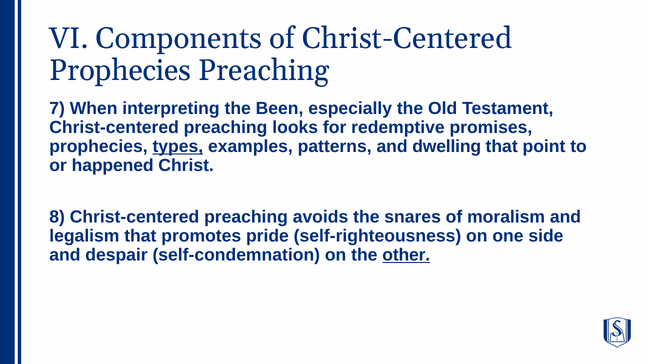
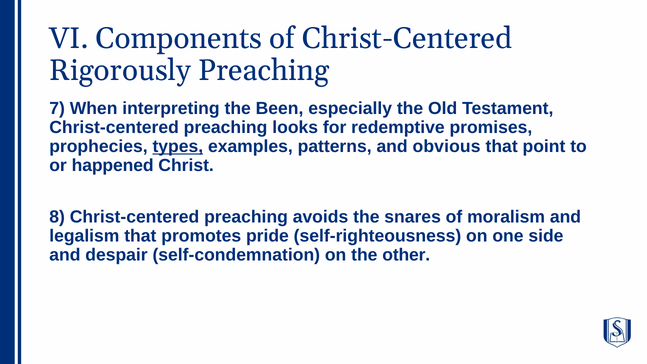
Prophecies at (120, 70): Prophecies -> Rigorously
dwelling: dwelling -> obvious
other underline: present -> none
